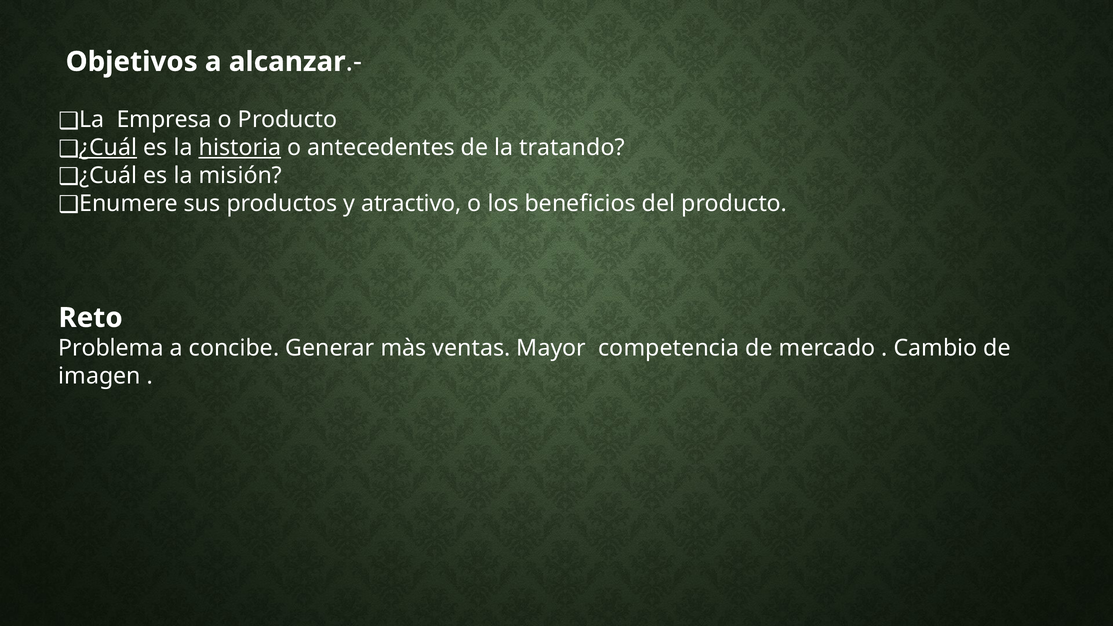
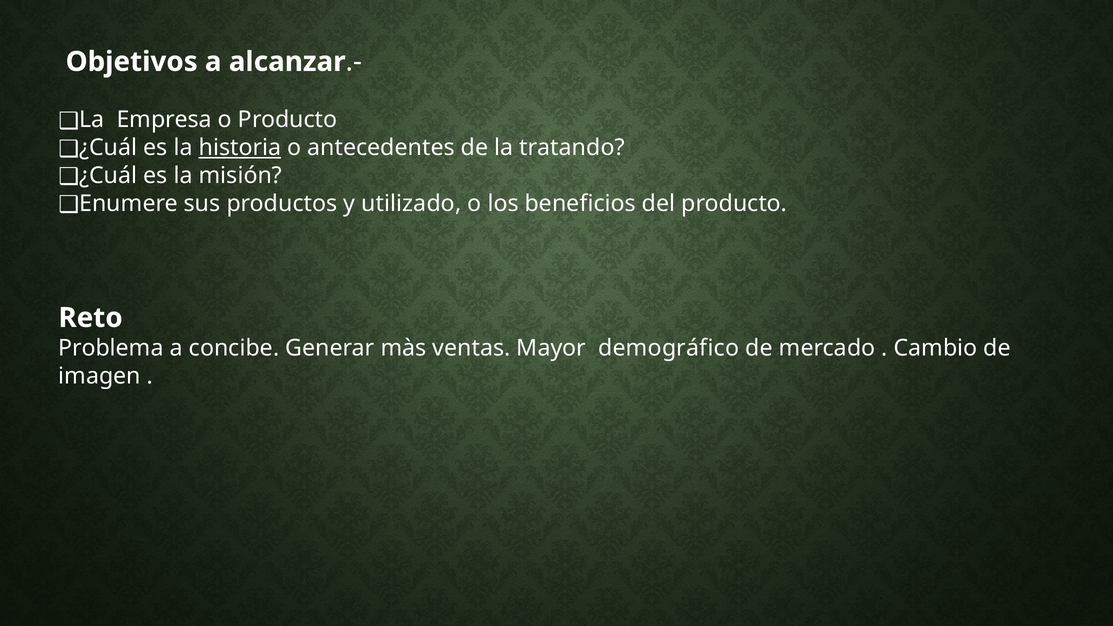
¿Cuál at (108, 148) underline: present -> none
atractivo: atractivo -> utilizado
competencia: competencia -> demográfico
